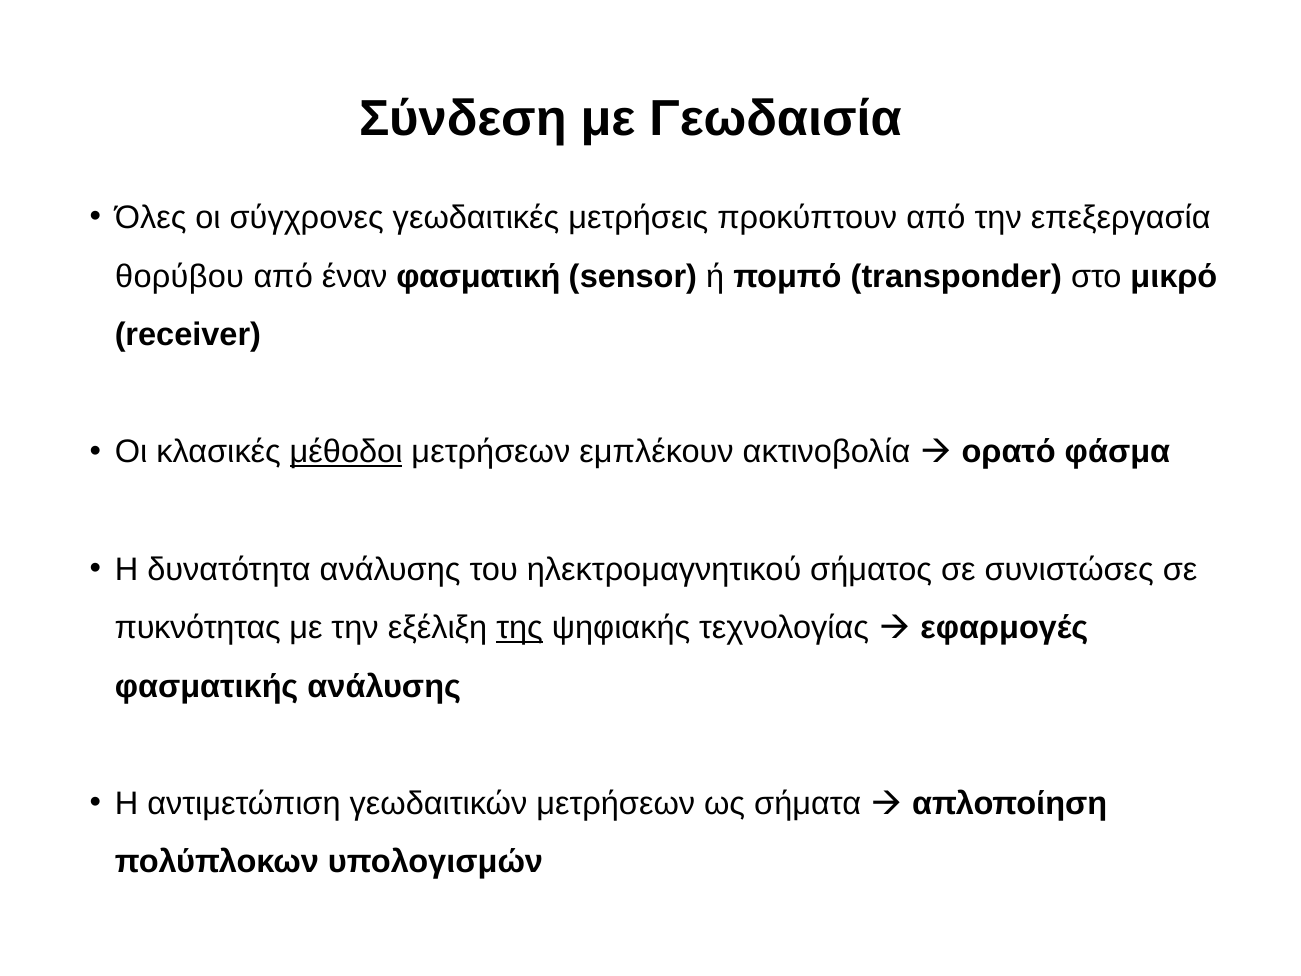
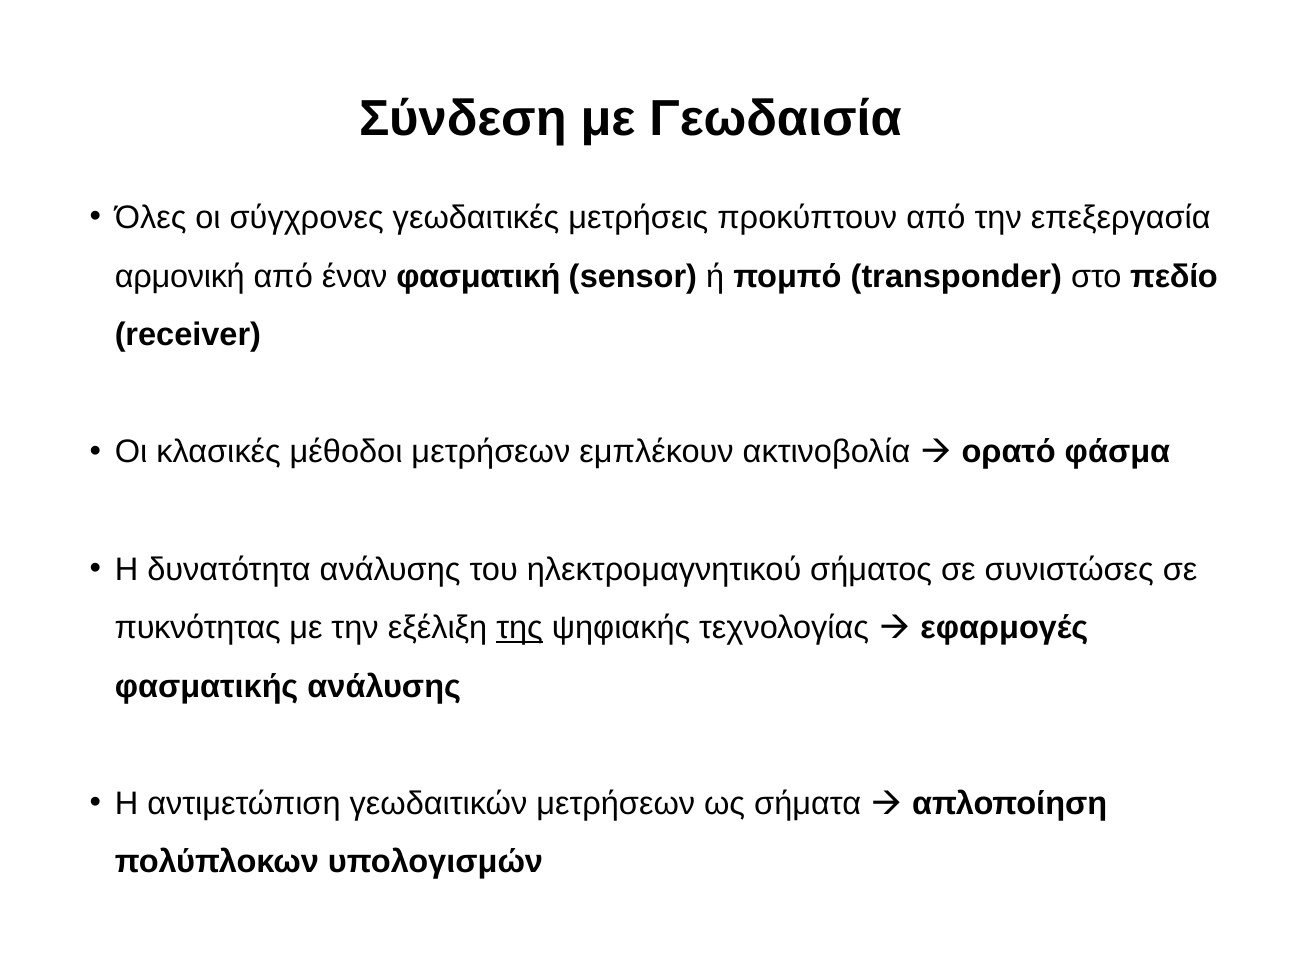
θορύβου: θορύβου -> αρμονική
μικρό: μικρό -> πεδίο
μέθοδοι underline: present -> none
